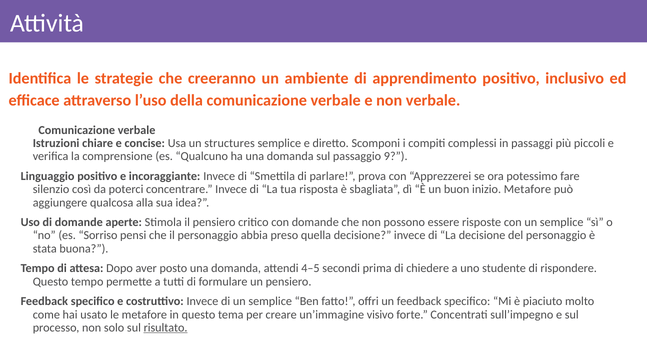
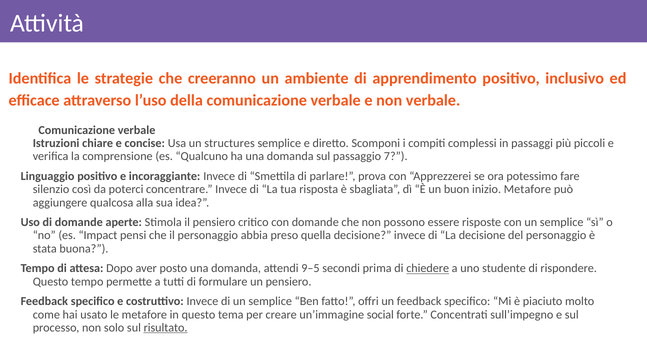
9: 9 -> 7
Sorriso: Sorriso -> Impact
4–5: 4–5 -> 9–5
chiedere underline: none -> present
visivo: visivo -> social
